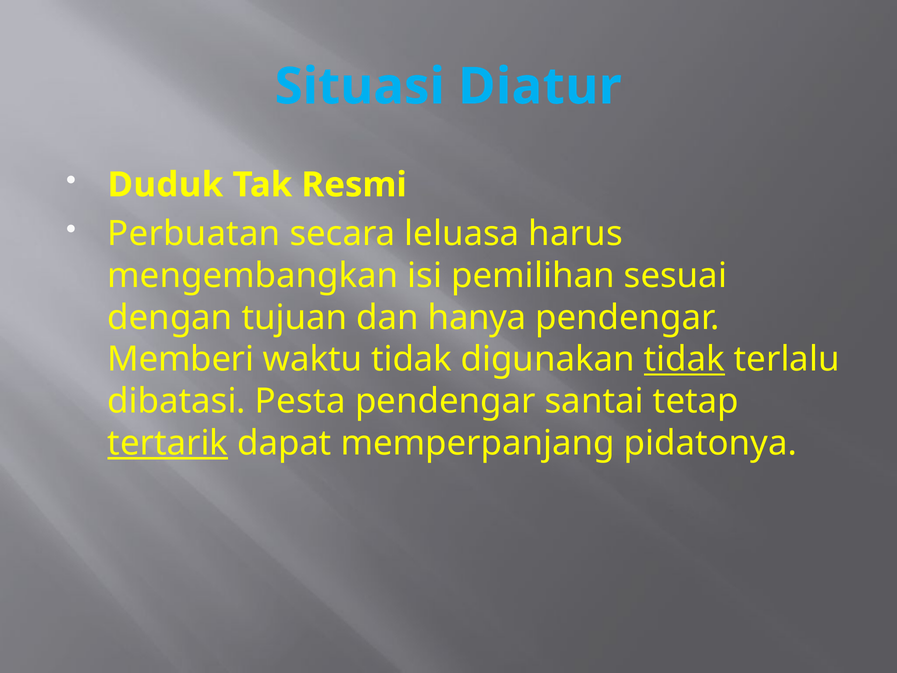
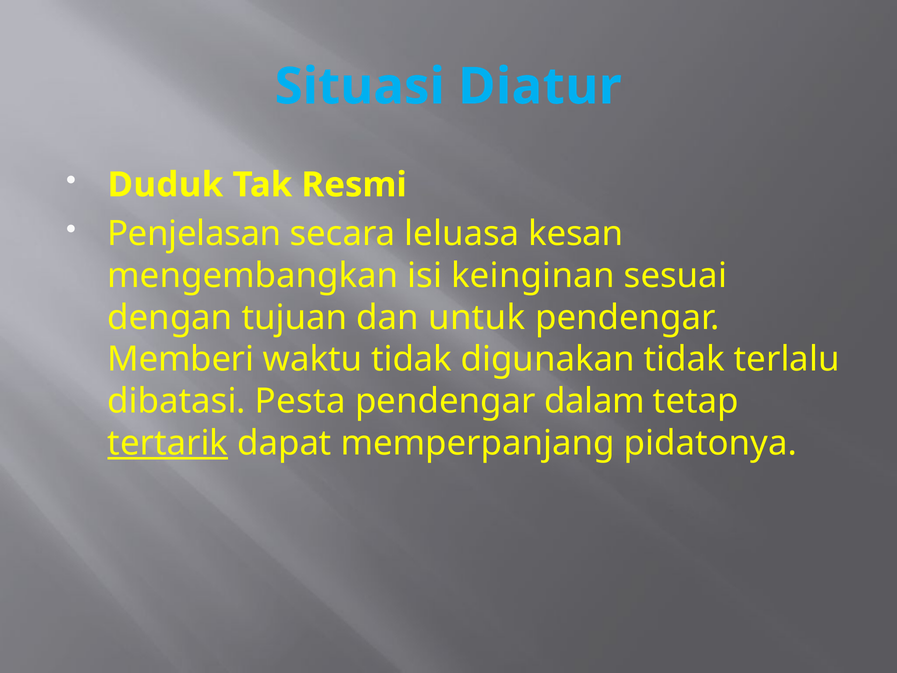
Perbuatan: Perbuatan -> Penjelasan
harus: harus -> kesan
pemilihan: pemilihan -> keinginan
hanya: hanya -> untuk
tidak at (684, 359) underline: present -> none
santai: santai -> dalam
